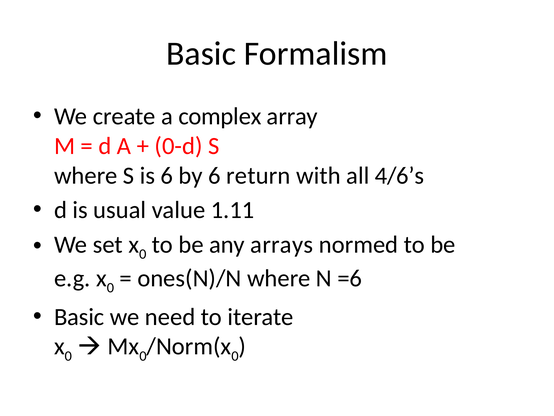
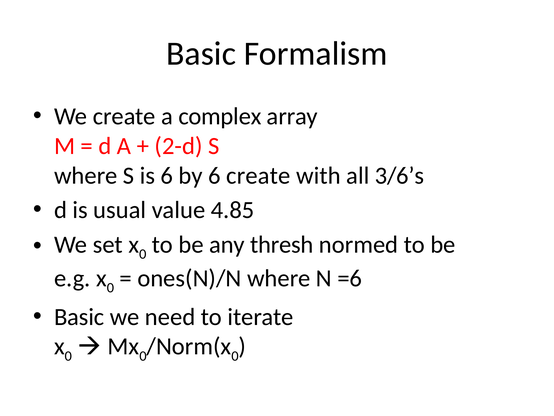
0-d: 0-d -> 2-d
6 return: return -> create
4/6’s: 4/6’s -> 3/6’s
1.11: 1.11 -> 4.85
arrays: arrays -> thresh
